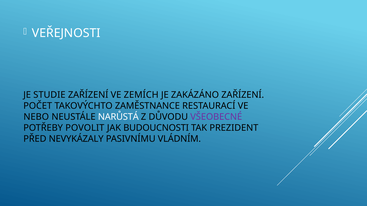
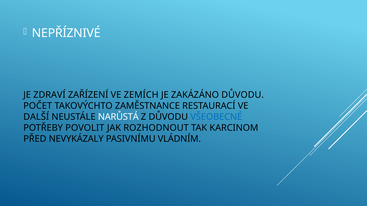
VEŘEJNOSTI: VEŘEJNOSTI -> NEPŘÍZNIVÉ
STUDIE: STUDIE -> ZDRAVÍ
ZAKÁZÁNO ZAŘÍZENÍ: ZAŘÍZENÍ -> DŮVODU
NEBO: NEBO -> DALŠÍ
VŠEOBECNÉ colour: purple -> blue
BUDOUCNOSTI: BUDOUCNOSTI -> ROZHODNOUT
PREZIDENT: PREZIDENT -> KARCINOM
